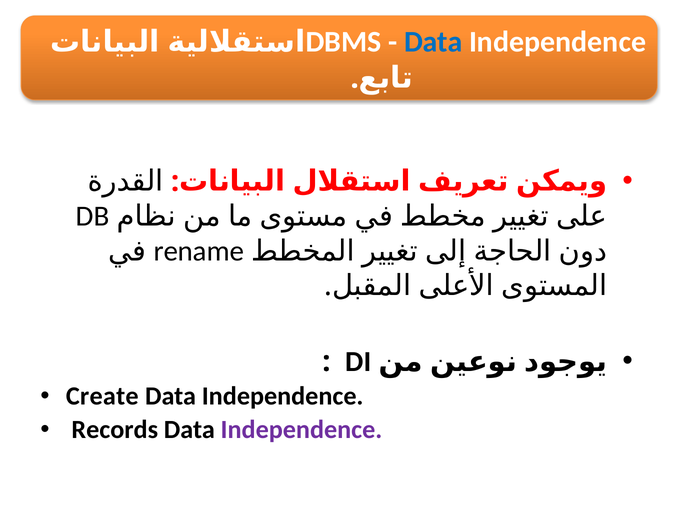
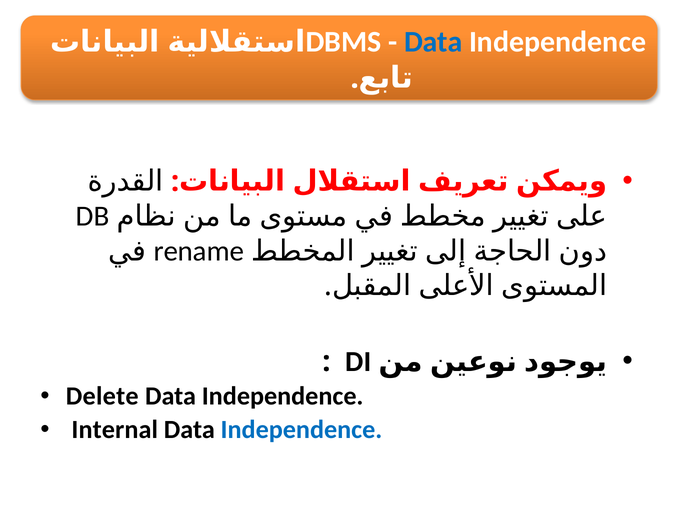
Create: Create -> Delete
Records: Records -> Internal
Independence at (301, 429) colour: purple -> blue
